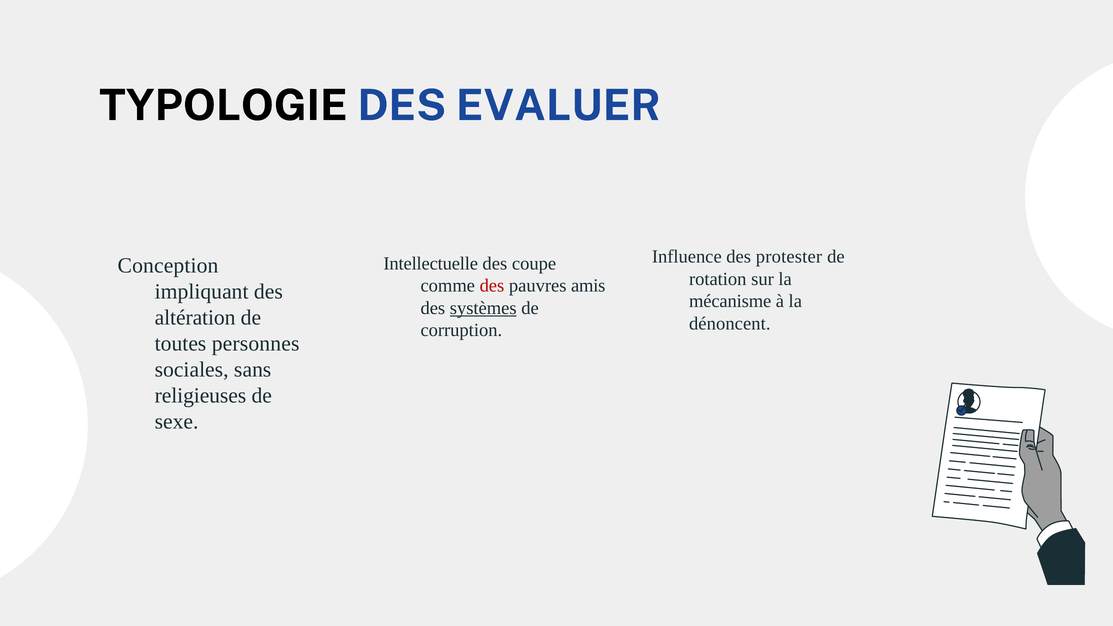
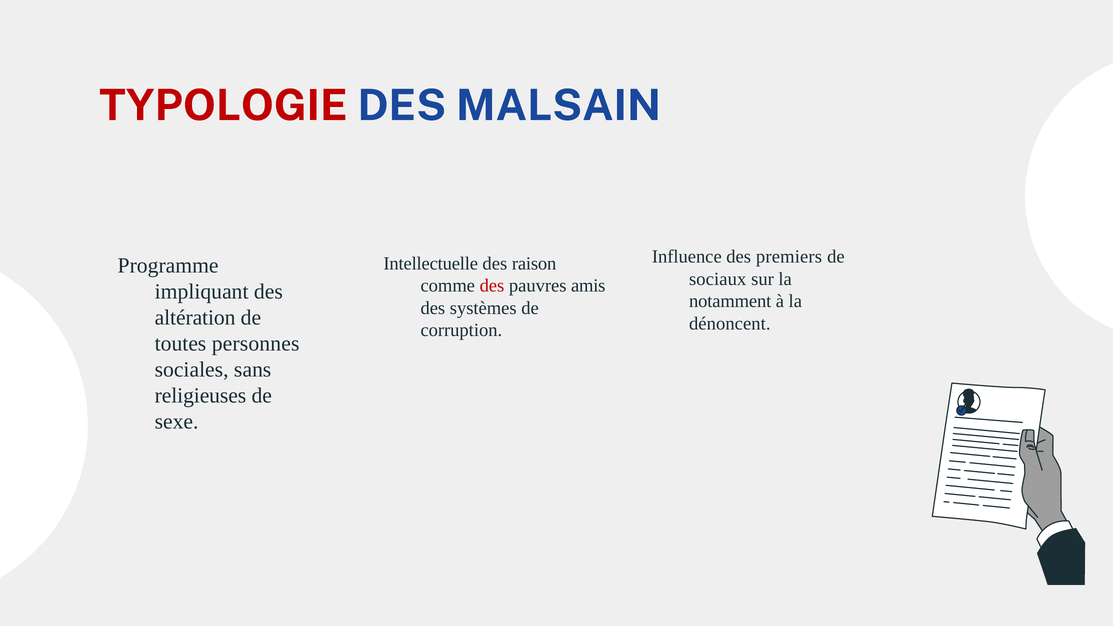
TYPOLOGIE colour: black -> red
EVALUER: EVALUER -> MALSAIN
protester: protester -> premiers
coupe: coupe -> raison
Conception: Conception -> Programme
rotation: rotation -> sociaux
mécanisme: mécanisme -> notamment
systèmes underline: present -> none
